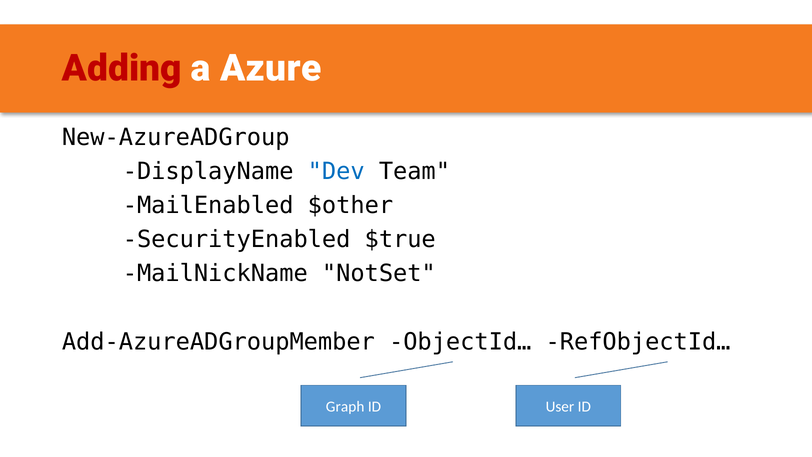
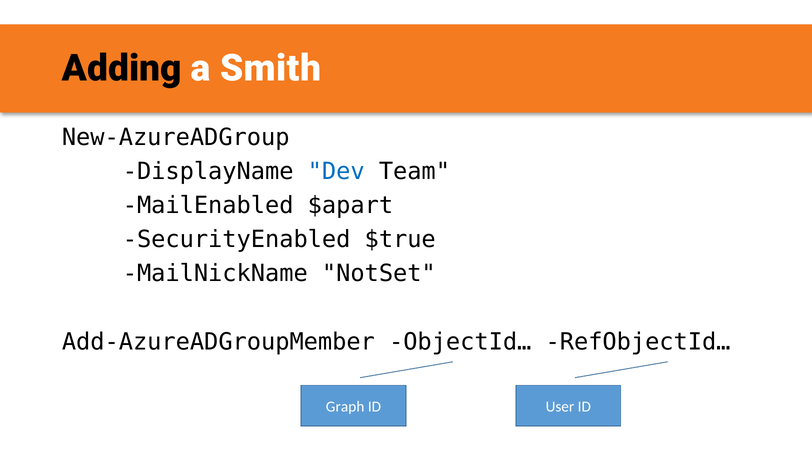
Adding colour: red -> black
Azure: Azure -> Smith
$other: $other -> $apart
